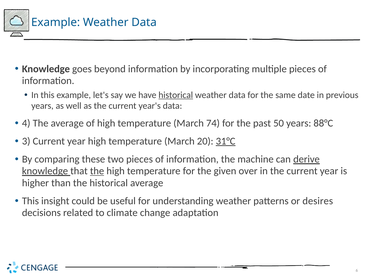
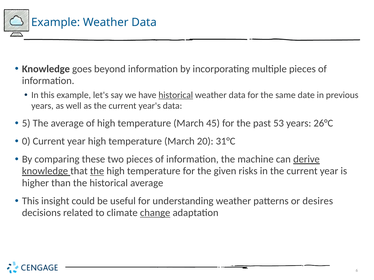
4: 4 -> 5
74: 74 -> 45
50: 50 -> 53
88°C: 88°C -> 26°C
3: 3 -> 0
31°C underline: present -> none
over: over -> risks
change underline: none -> present
